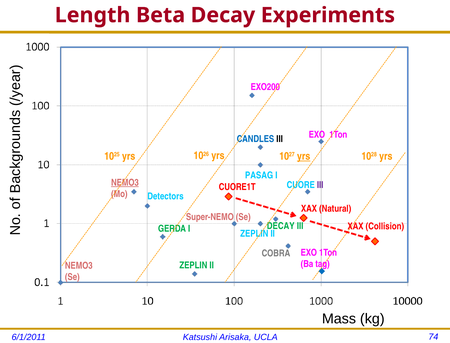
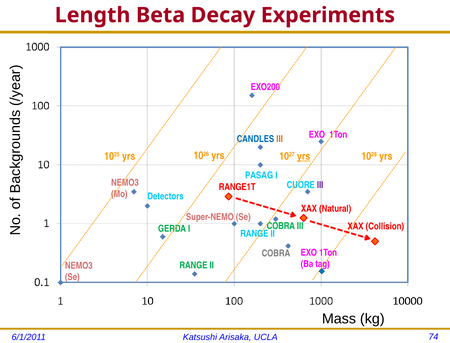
III at (280, 139) colour: black -> orange
NEMO3 at (125, 183) underline: present -> none
CUORE1T: CUORE1T -> RANGE1T
DECAY at (281, 226): DECAY -> COBRA
ZEPLIN at (254, 233): ZEPLIN -> RANGE
ZEPLIN at (193, 265): ZEPLIN -> RANGE
